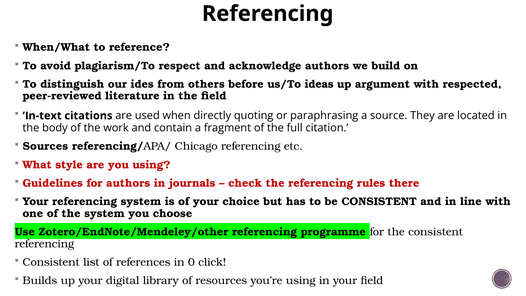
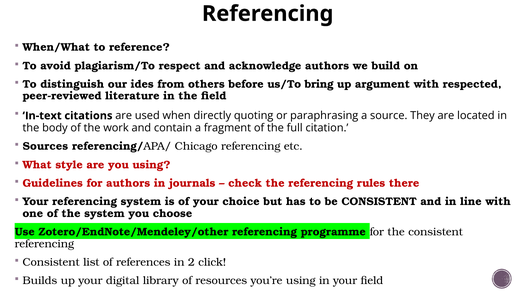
ideas: ideas -> bring
0: 0 -> 2
